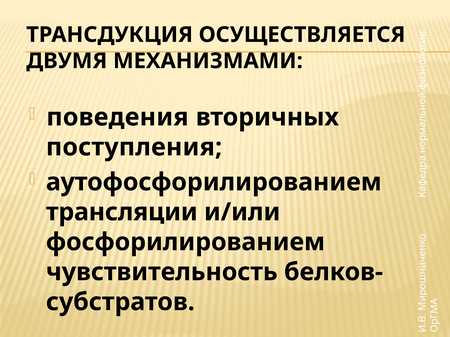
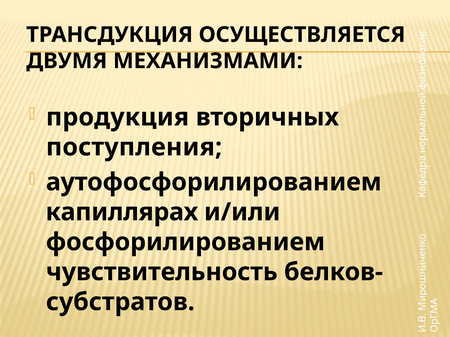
поведения: поведения -> продукция
трансляции: трансляции -> капиллярах
